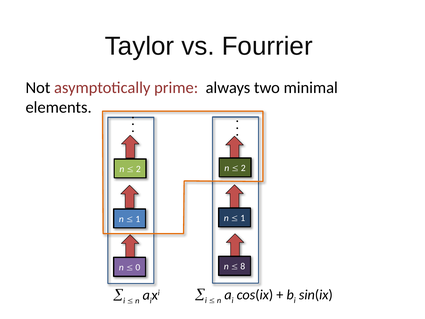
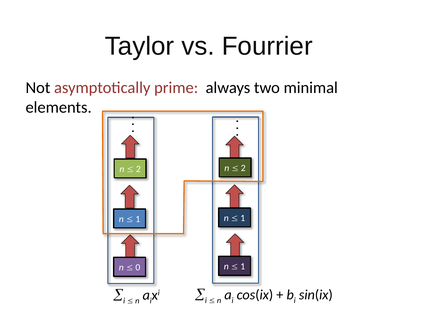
8 at (243, 266): 8 -> 1
